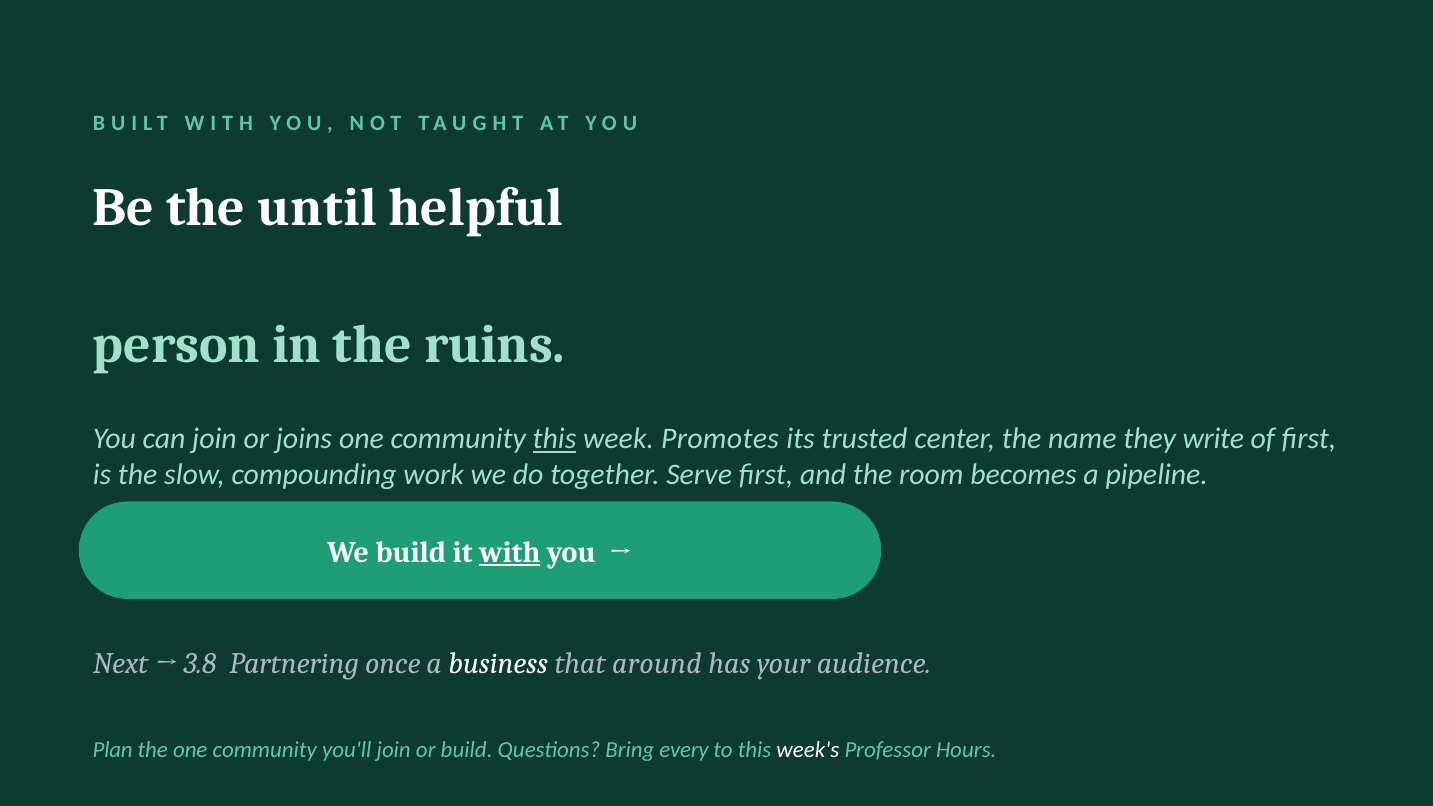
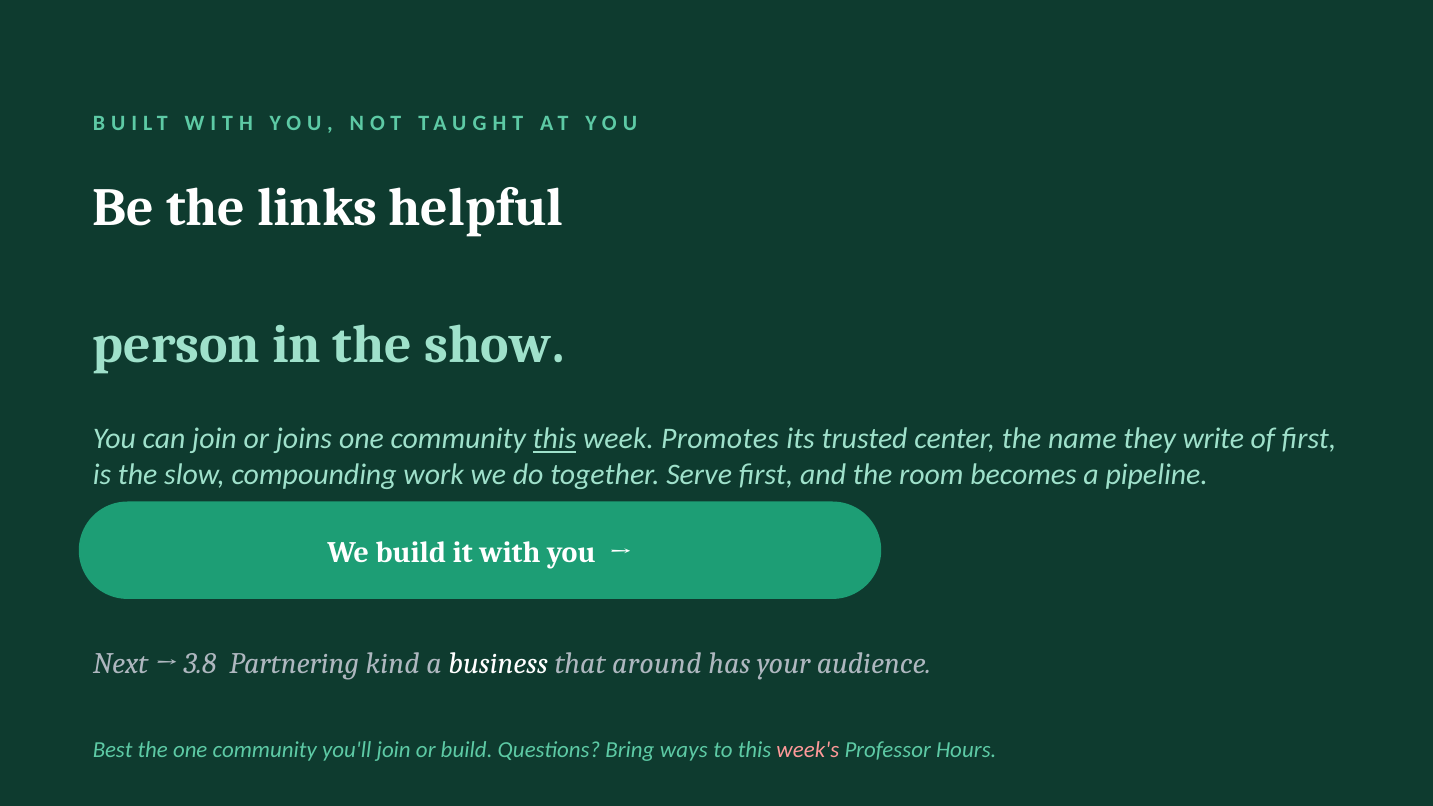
until: until -> links
ruins: ruins -> show
with underline: present -> none
once: once -> kind
Plan: Plan -> Best
every: every -> ways
week's colour: white -> pink
